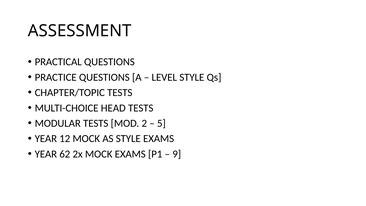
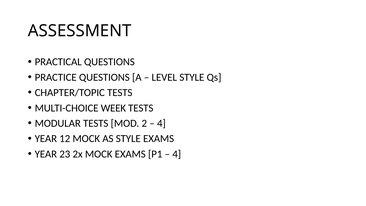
HEAD: HEAD -> WEEK
5 at (161, 123): 5 -> 4
62: 62 -> 23
9 at (177, 154): 9 -> 4
